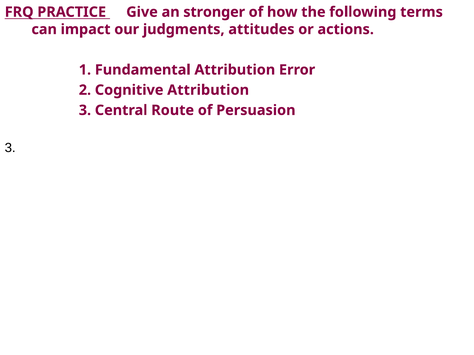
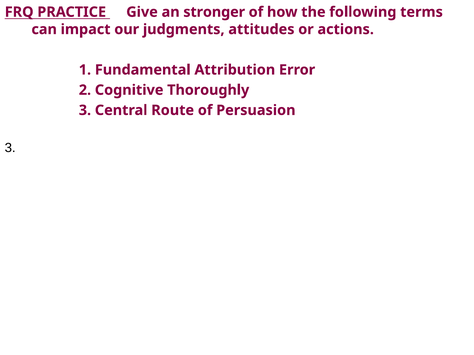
Cognitive Attribution: Attribution -> Thoroughly
